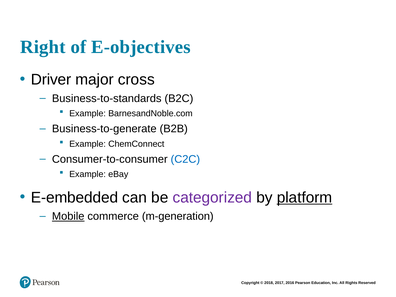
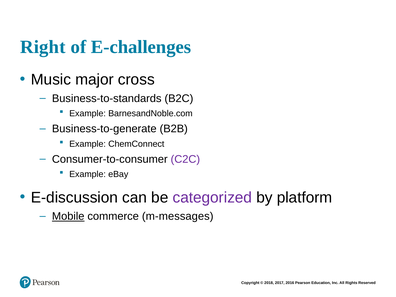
E-objectives: E-objectives -> E-challenges
Driver: Driver -> Music
C2C colour: blue -> purple
E-embedded: E-embedded -> E-discussion
platform underline: present -> none
m-generation: m-generation -> m-messages
